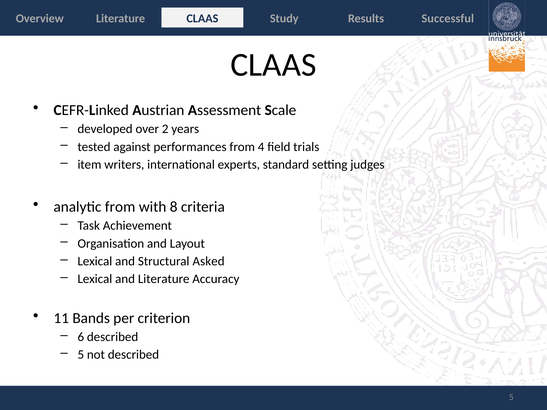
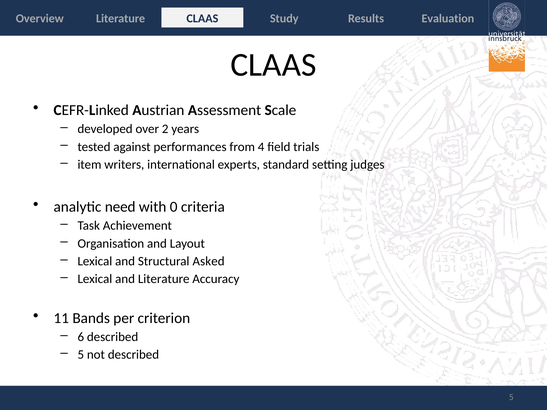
Successful: Successful -> Evaluation
analytic from: from -> need
8: 8 -> 0
